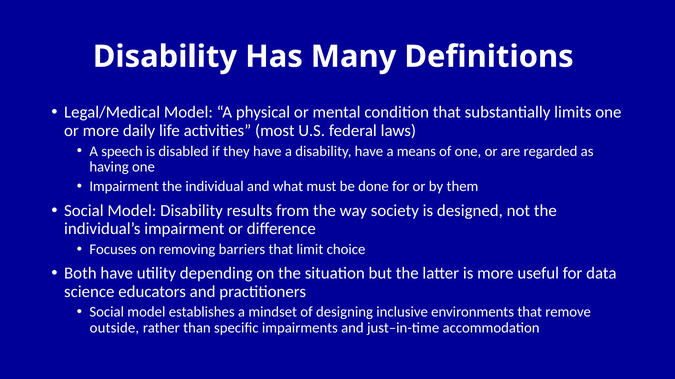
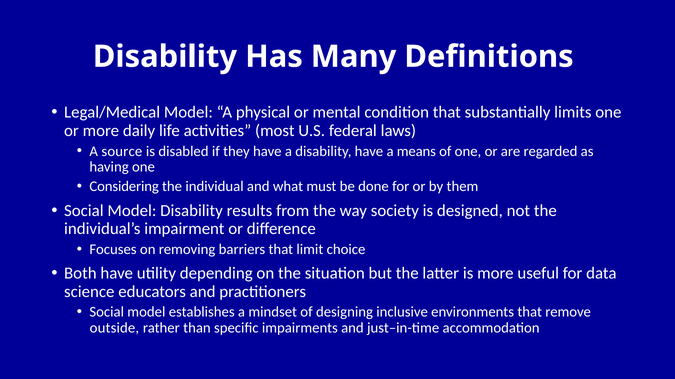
speech: speech -> source
Impairment at (124, 187): Impairment -> Considering
